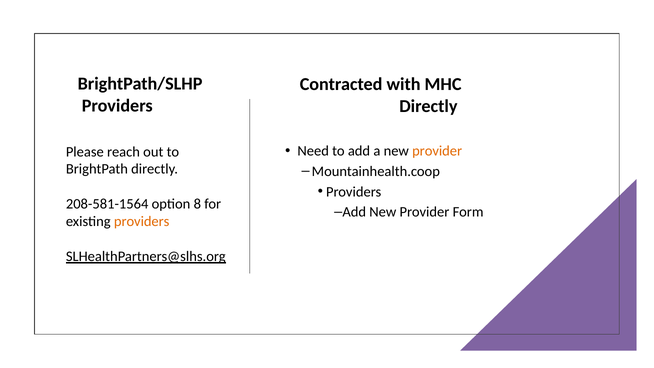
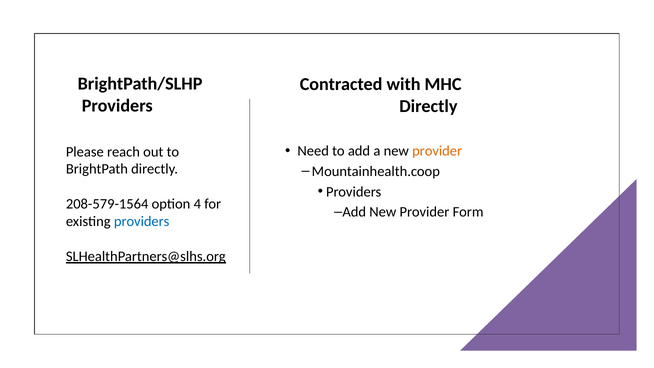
208-581-1564: 208-581-1564 -> 208-579-1564
8: 8 -> 4
providers at (142, 221) colour: orange -> blue
